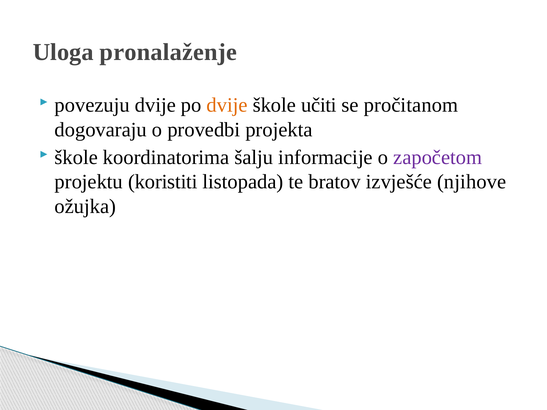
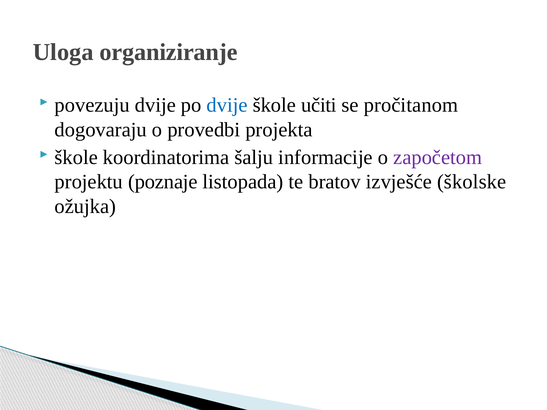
pronalaženje: pronalaženje -> organiziranje
dvije at (227, 105) colour: orange -> blue
koristiti: koristiti -> poznaje
njihove: njihove -> školske
